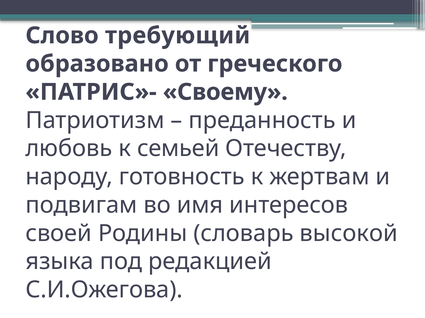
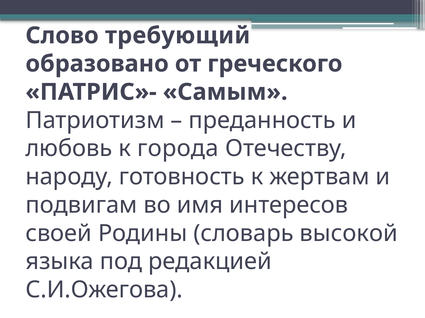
Своему: Своему -> Самым
семьей: семьей -> города
